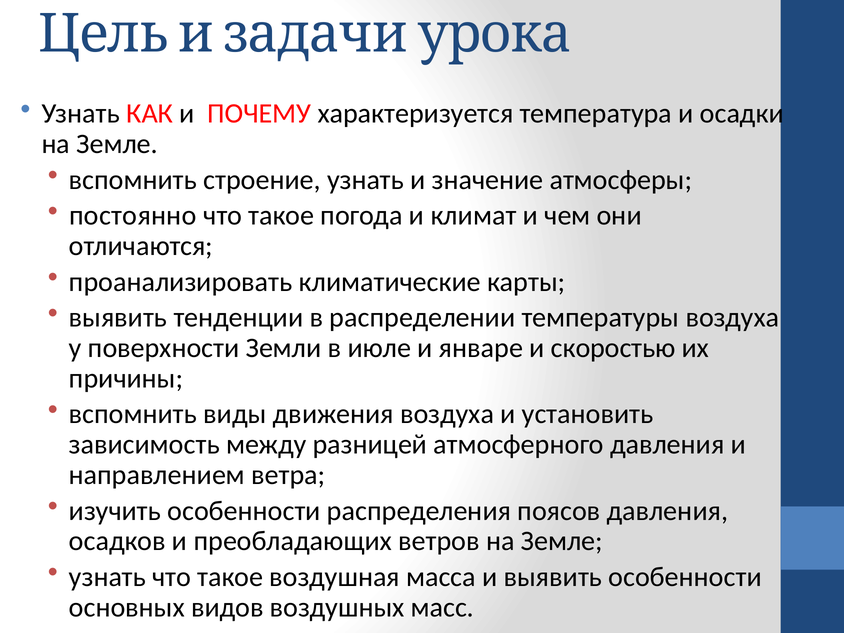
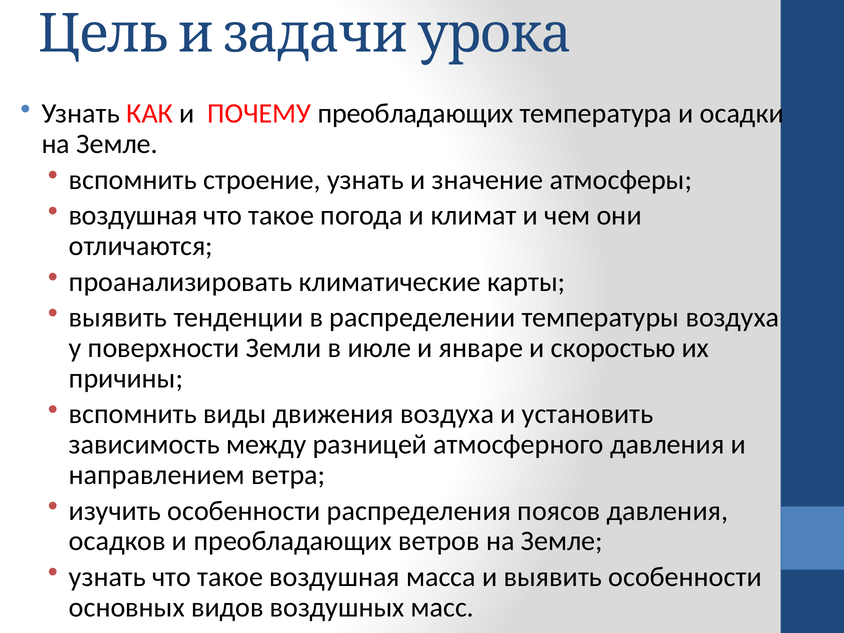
ПОЧЕМУ характеризуется: характеризуется -> преобладающих
постоянно at (133, 216): постоянно -> воздушная
